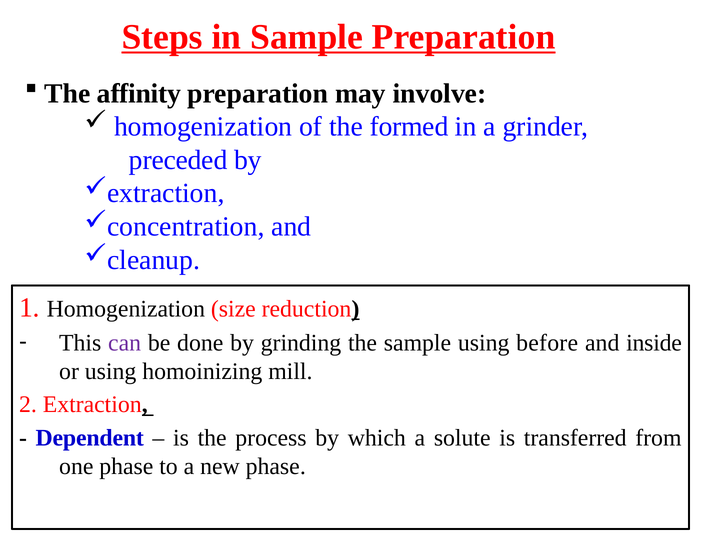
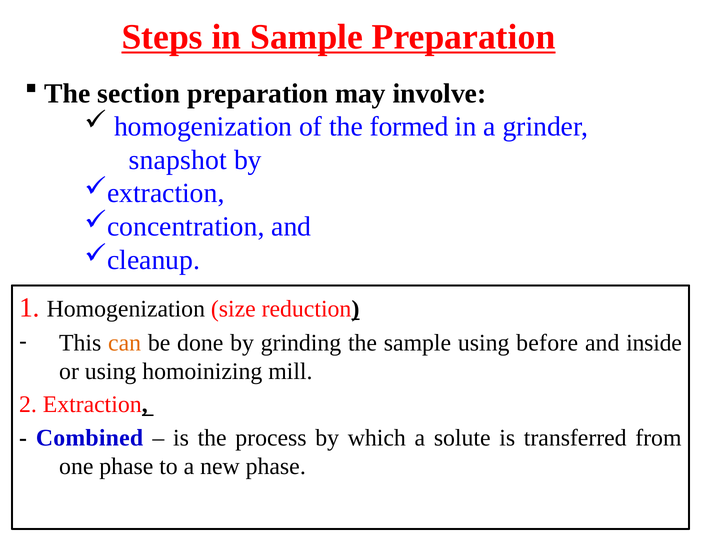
affinity: affinity -> section
preceded: preceded -> snapshot
can colour: purple -> orange
Dependent: Dependent -> Combined
